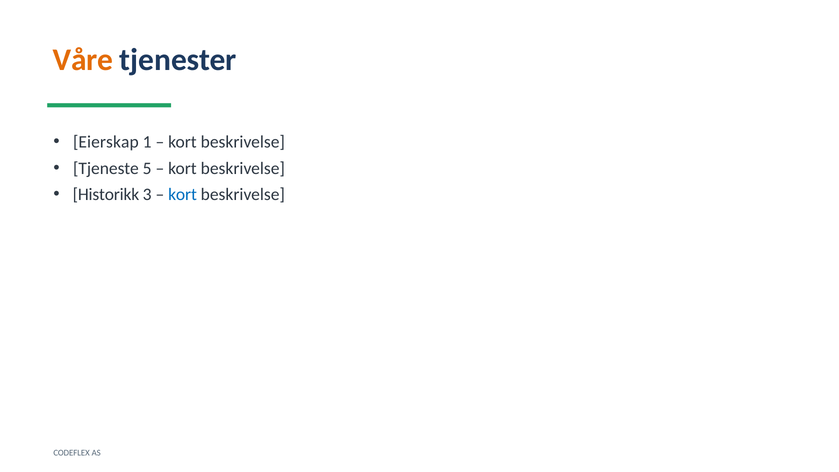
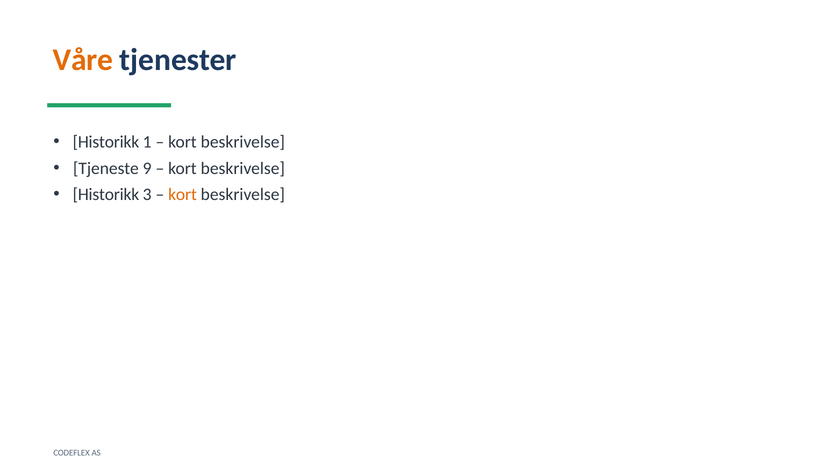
Eierskap at (106, 142): Eierskap -> Historikk
5: 5 -> 9
kort at (183, 195) colour: blue -> orange
